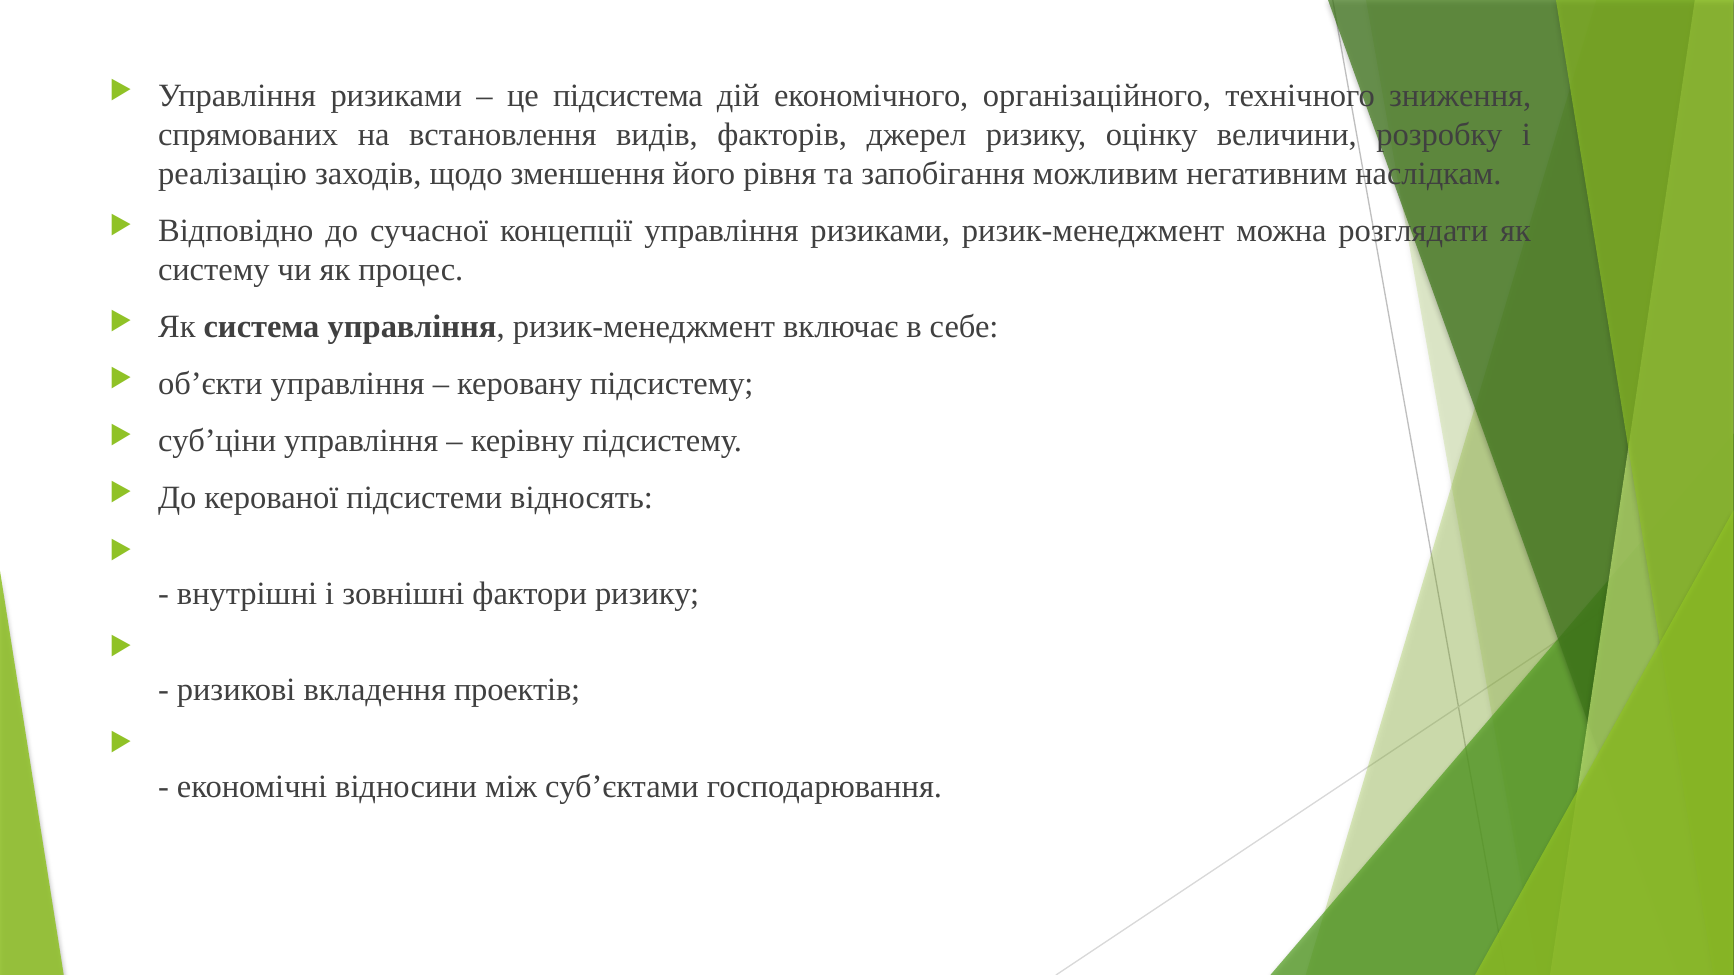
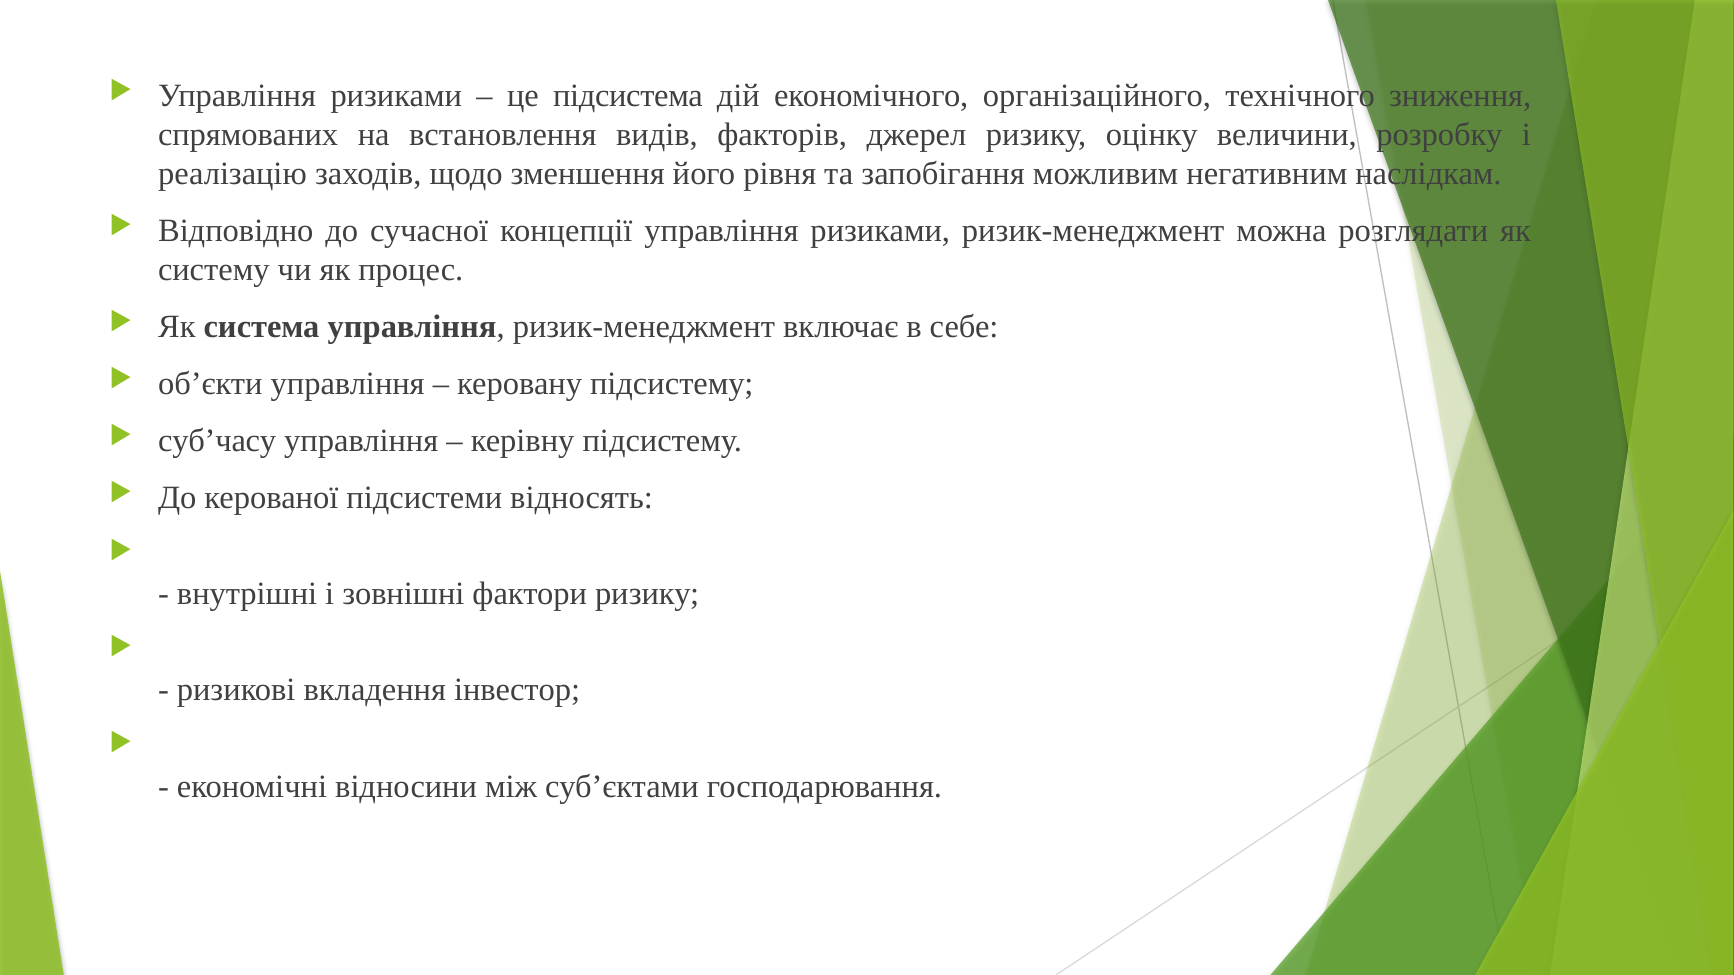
суб’ціни: суб’ціни -> суб’часу
проектів: проектів -> інвестор
